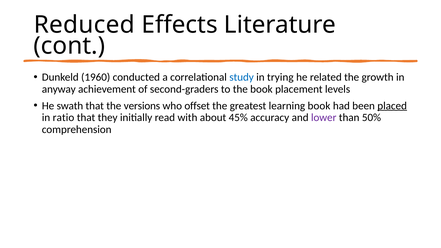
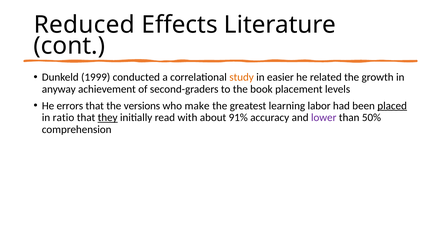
1960: 1960 -> 1999
study colour: blue -> orange
trying: trying -> easier
swath: swath -> errors
offset: offset -> make
learning book: book -> labor
they underline: none -> present
45%: 45% -> 91%
